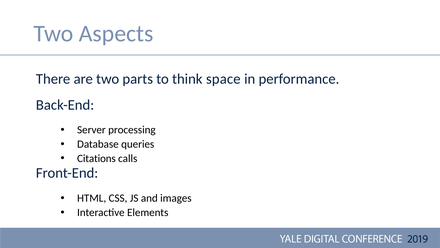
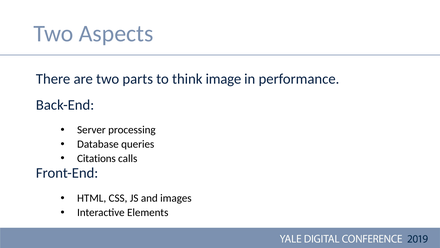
space: space -> image
